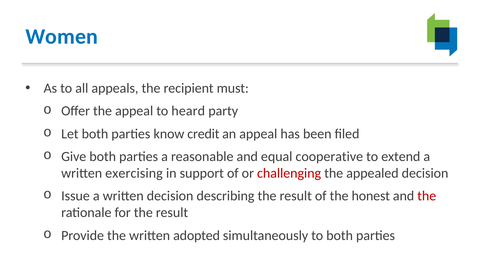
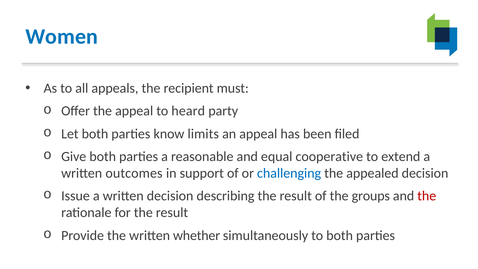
credit: credit -> limits
exercising: exercising -> outcomes
challenging colour: red -> blue
honest: honest -> groups
adopted: adopted -> whether
